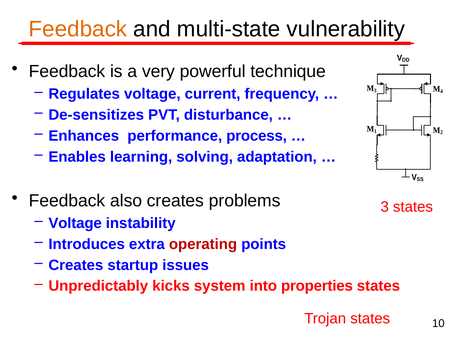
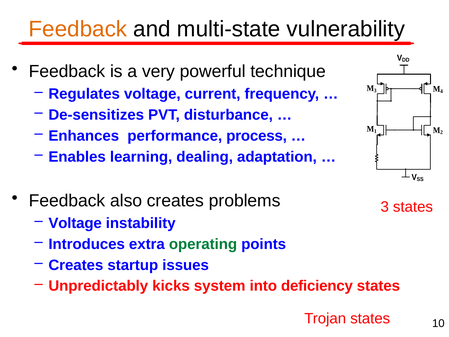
solving: solving -> dealing
operating colour: red -> green
properties: properties -> deficiency
